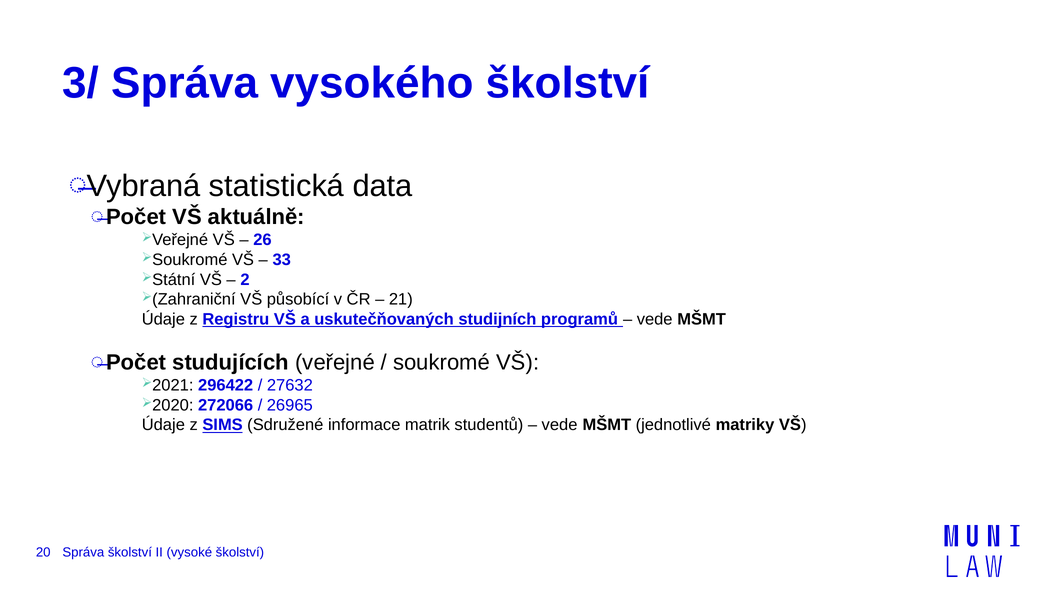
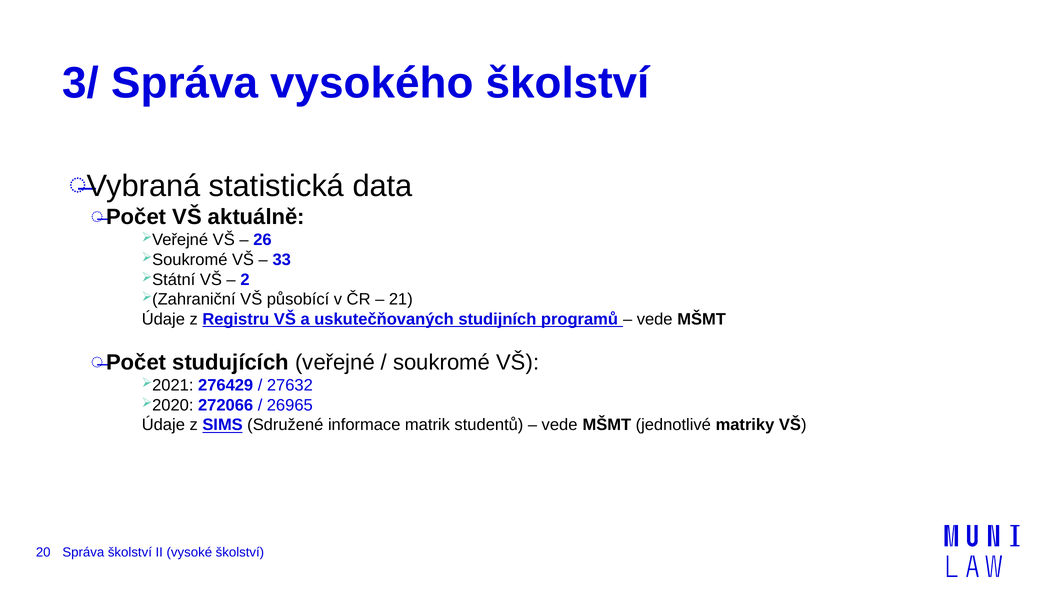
296422: 296422 -> 276429
